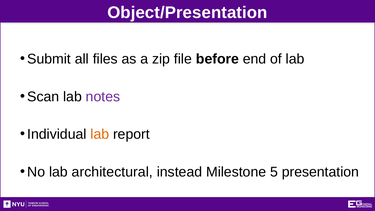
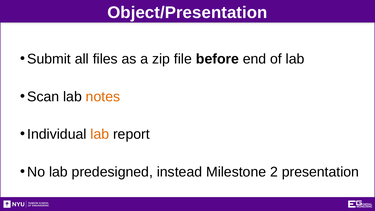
notes colour: purple -> orange
architectural: architectural -> predesigned
5: 5 -> 2
